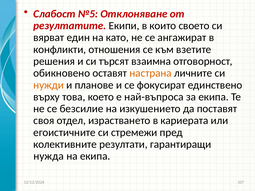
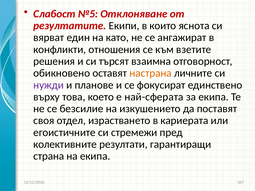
своето: своето -> яснота
нужди colour: orange -> purple
най-въпроса: най-въпроса -> най-сферата
нужда: нужда -> страна
